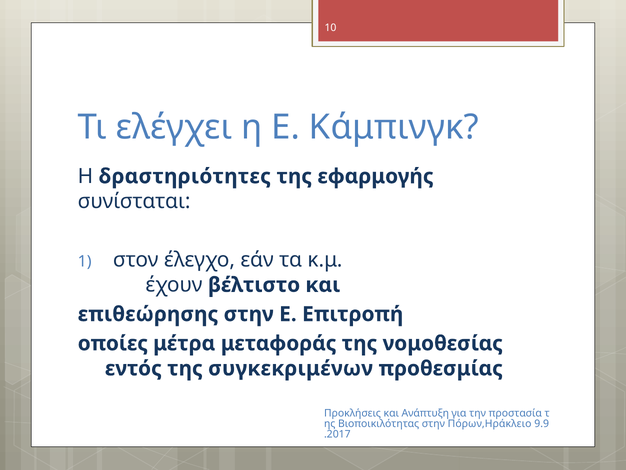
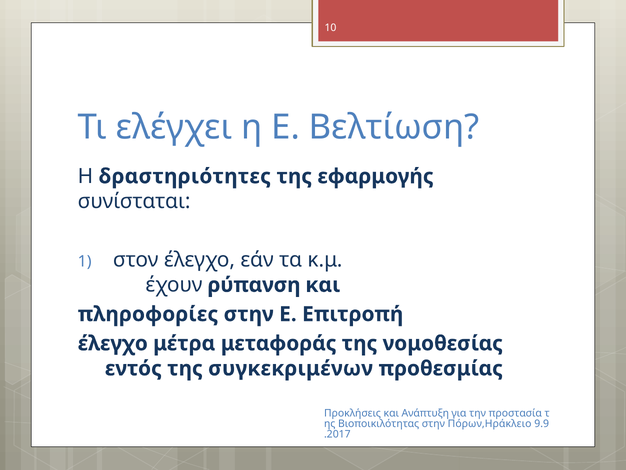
Κάμπινγκ: Κάμπινγκ -> Βελτίωση
βέλτιστο: βέλτιστο -> ρύπανση
επιθεώρησης: επιθεώρησης -> πληροφορίες
οποίες at (113, 343): οποίες -> έλεγχο
